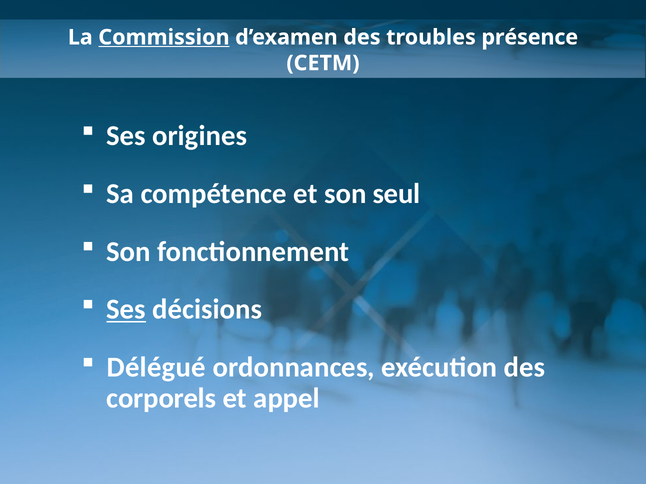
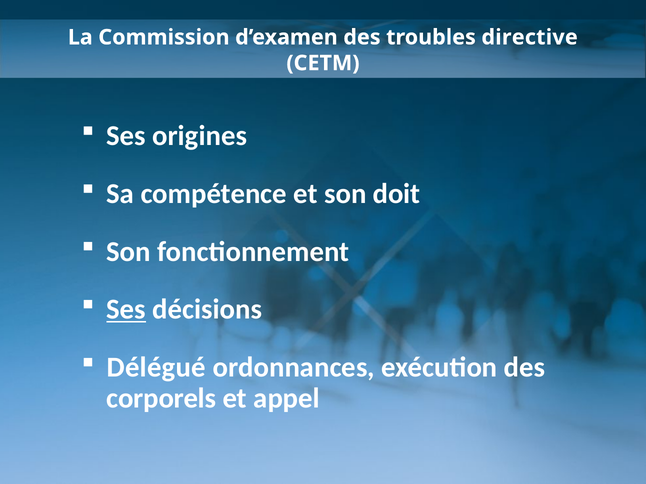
Commission underline: present -> none
présence: présence -> directive
seul: seul -> doit
